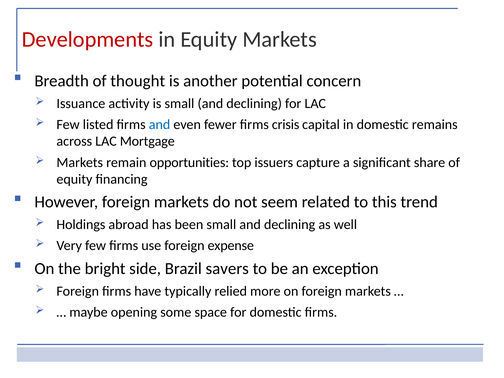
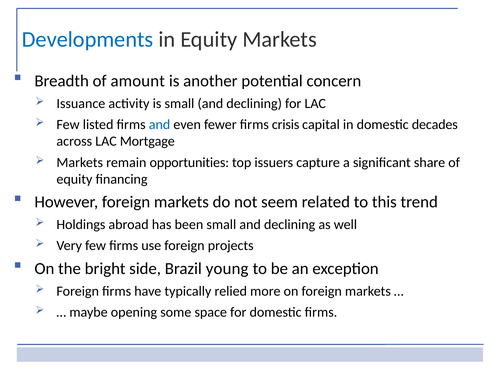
Developments colour: red -> blue
thought: thought -> amount
remains: remains -> decades
expense: expense -> projects
savers: savers -> young
